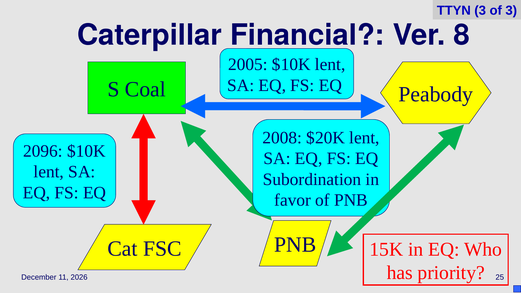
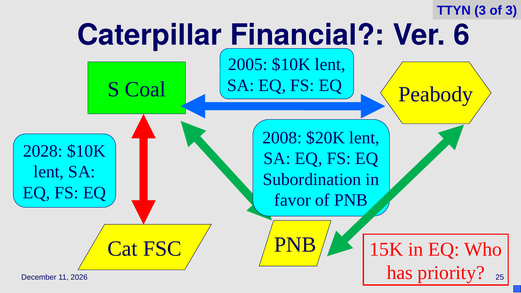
8: 8 -> 6
2096: 2096 -> 2028
